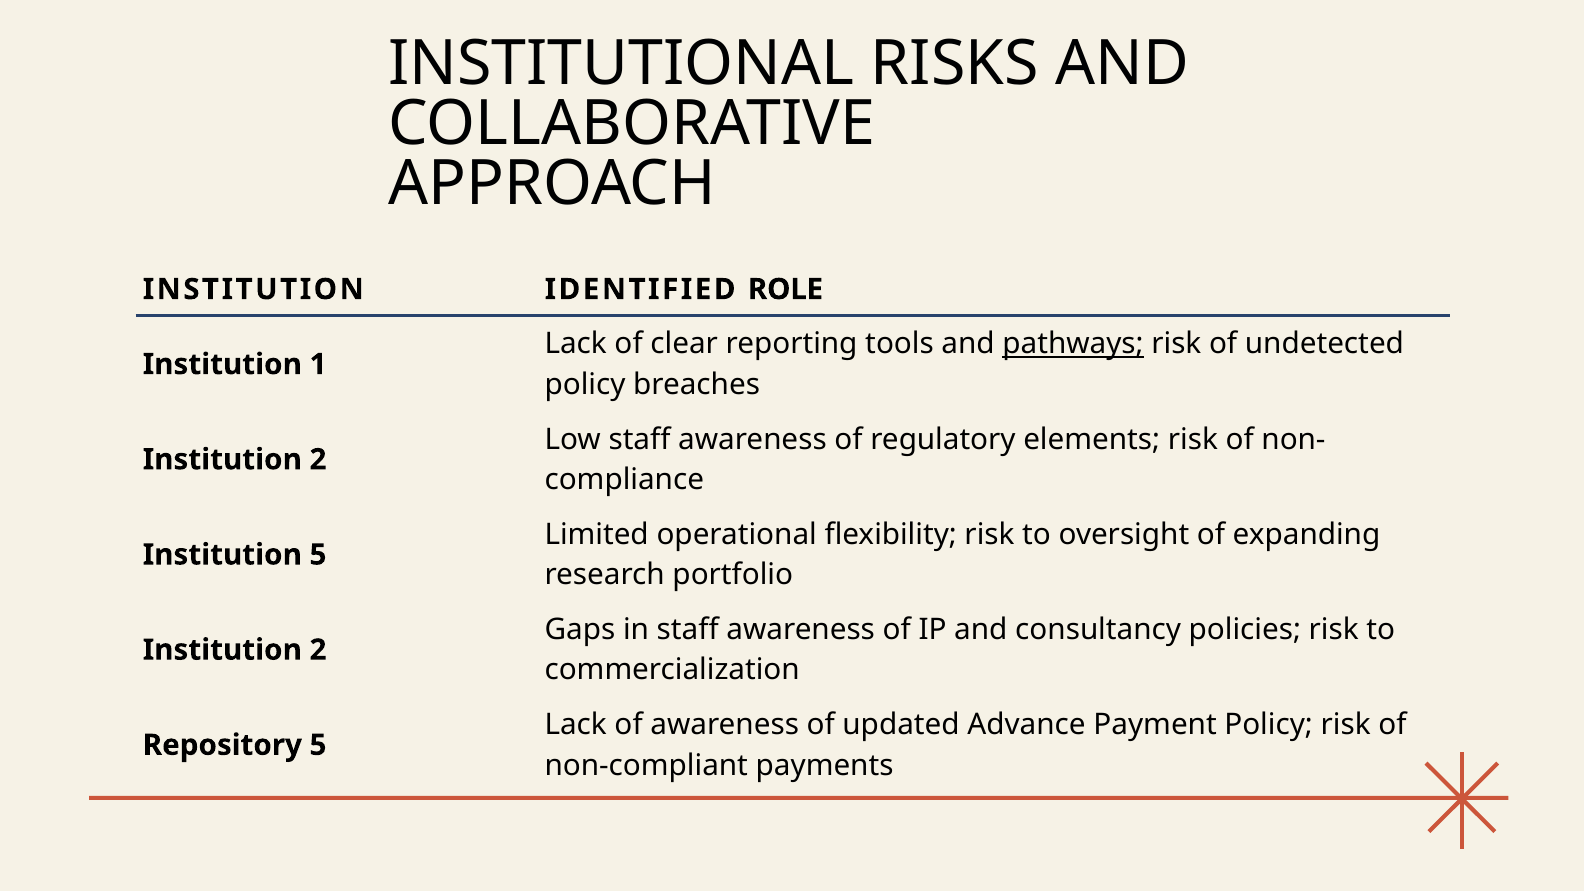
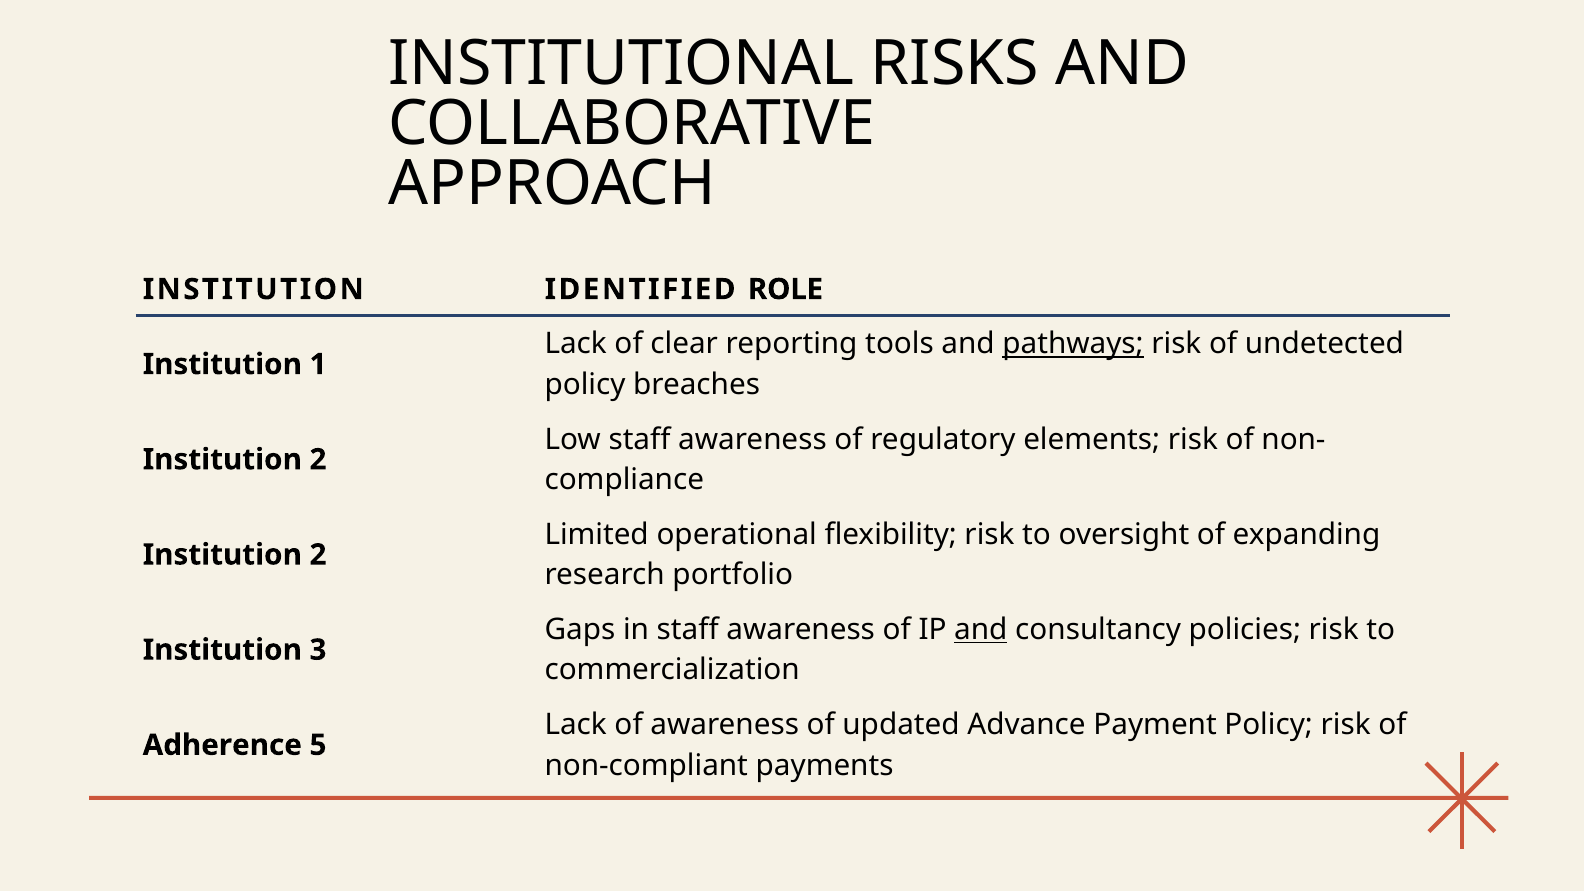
5 at (318, 555): 5 -> 2
and at (981, 630) underline: none -> present
2 at (318, 650): 2 -> 3
Repository: Repository -> Adherence
